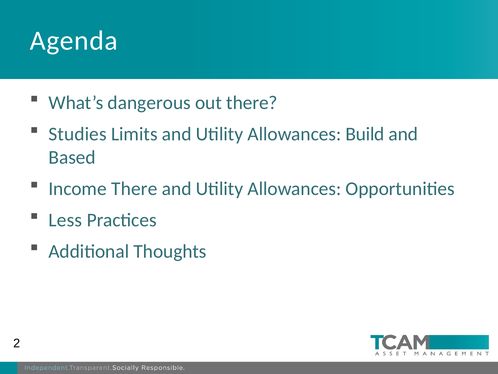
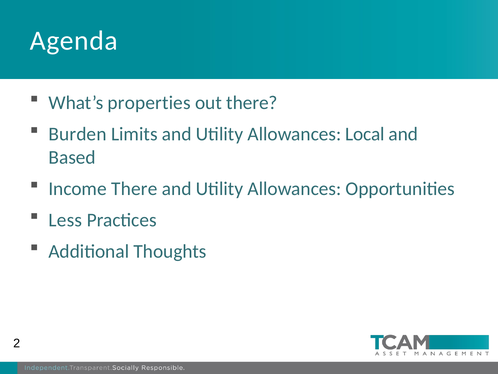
dangerous: dangerous -> properties
Studies: Studies -> Burden
Build: Build -> Local
